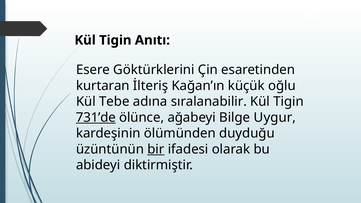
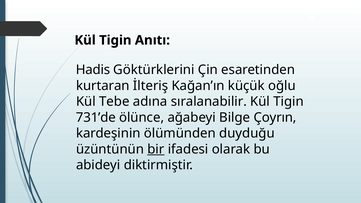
Esere: Esere -> Hadis
731’de underline: present -> none
Uygur: Uygur -> Çoyrın
